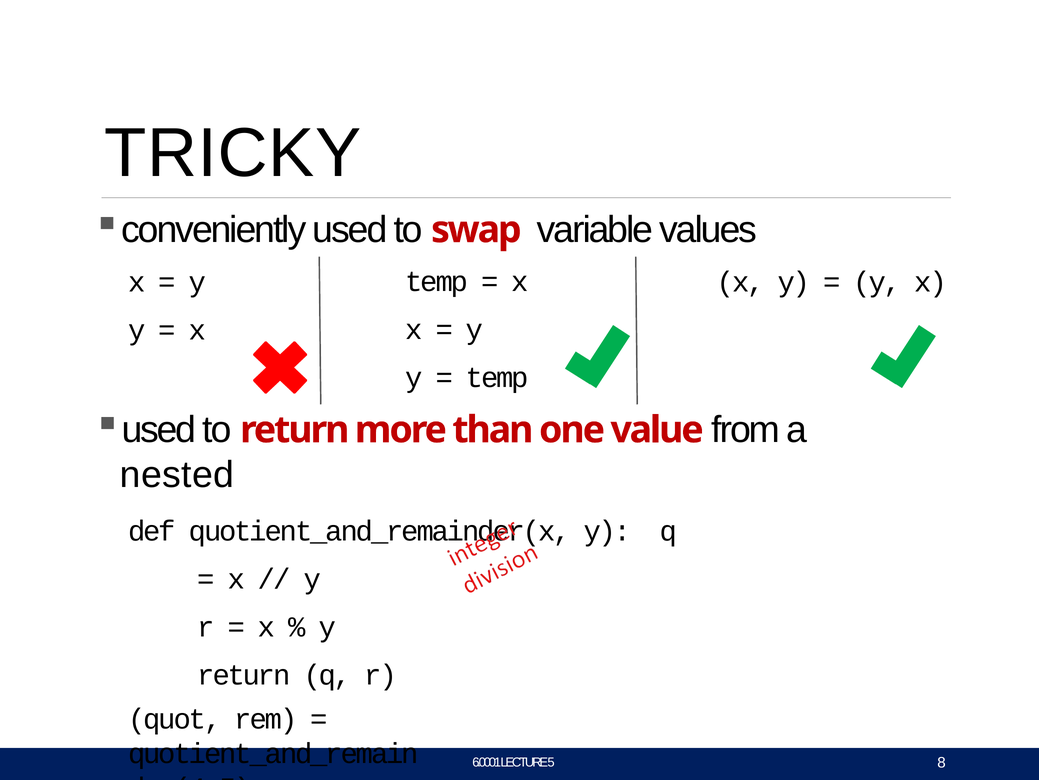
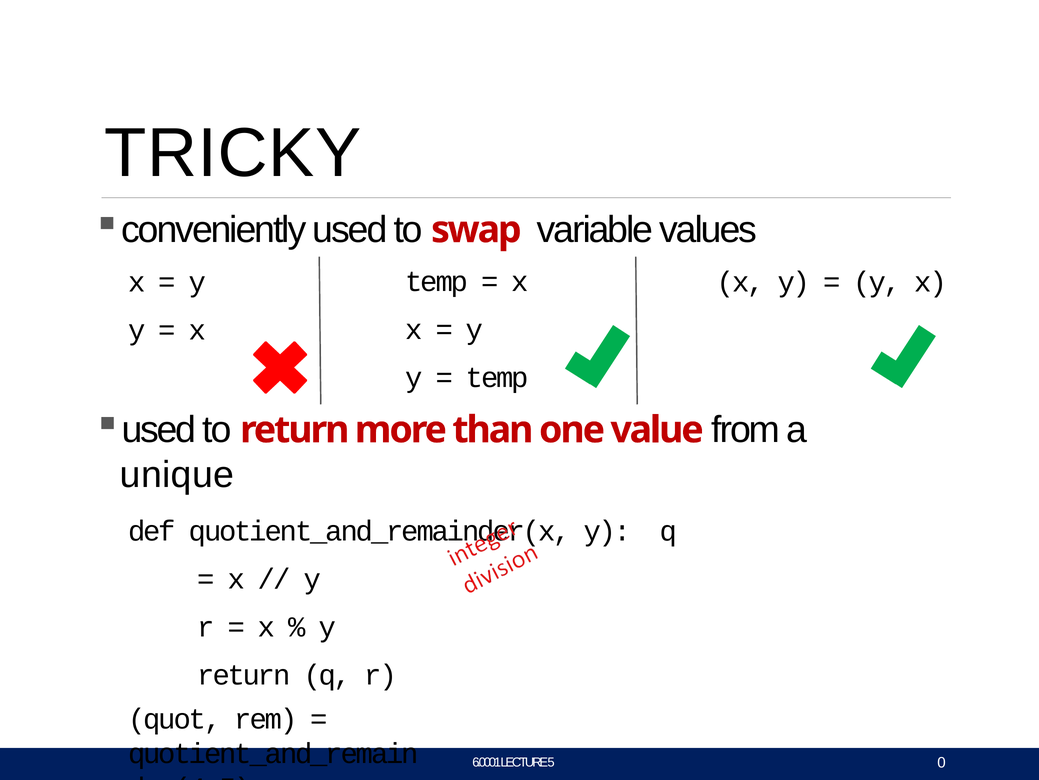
nested: nested -> unique
8: 8 -> 0
